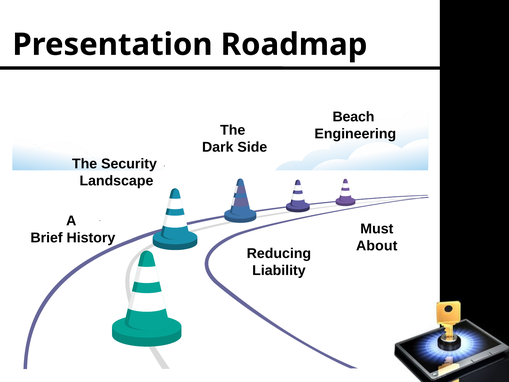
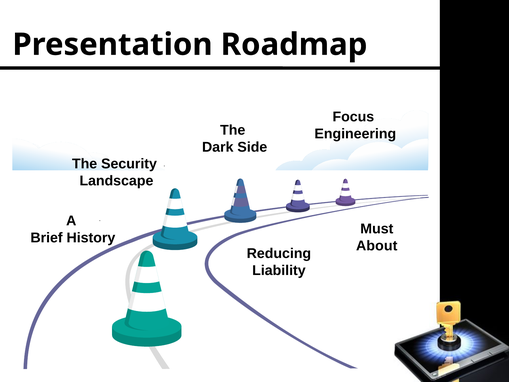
Beach: Beach -> Focus
